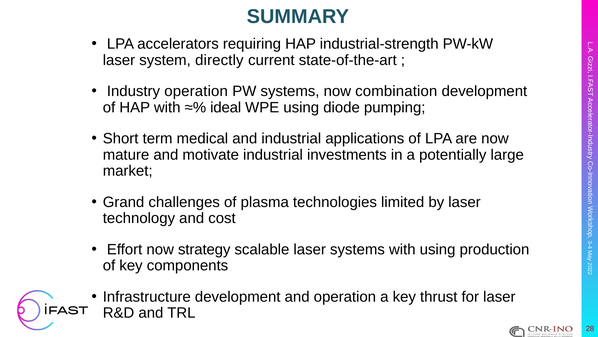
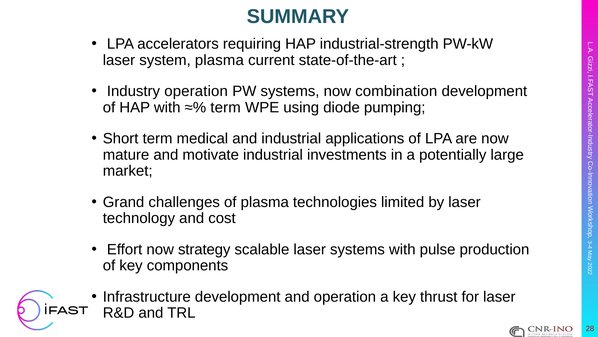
system directly: directly -> plasma
ideal at (226, 107): ideal -> term
with using: using -> pulse
